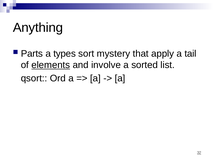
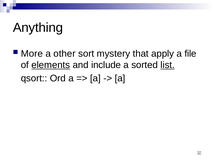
Parts: Parts -> More
types: types -> other
tail: tail -> file
involve: involve -> include
list underline: none -> present
